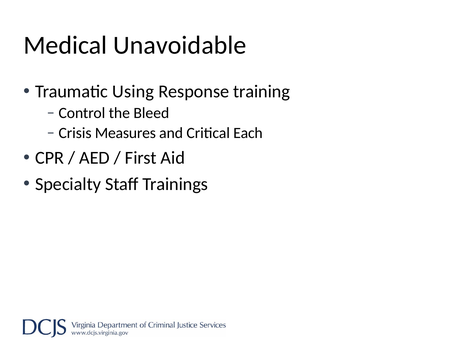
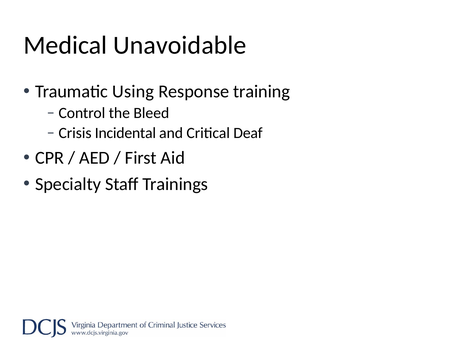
Measures: Measures -> Incidental
Each: Each -> Deaf
